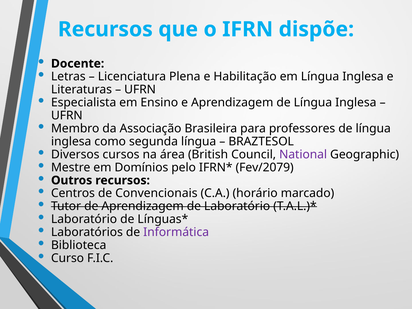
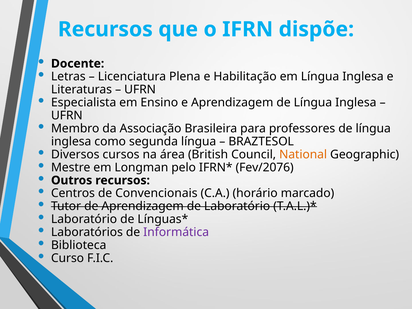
National colour: purple -> orange
Domínios: Domínios -> Longman
Fev/2079: Fev/2079 -> Fev/2076
